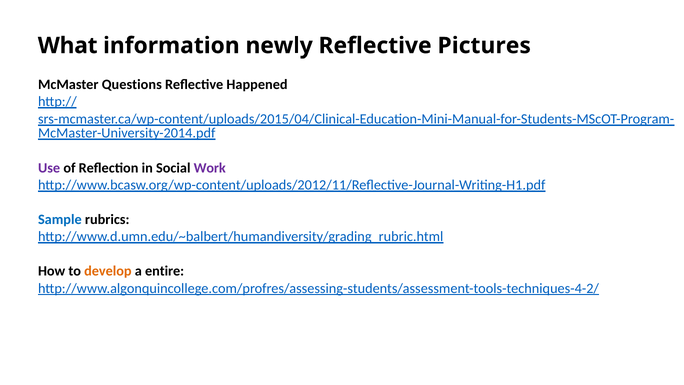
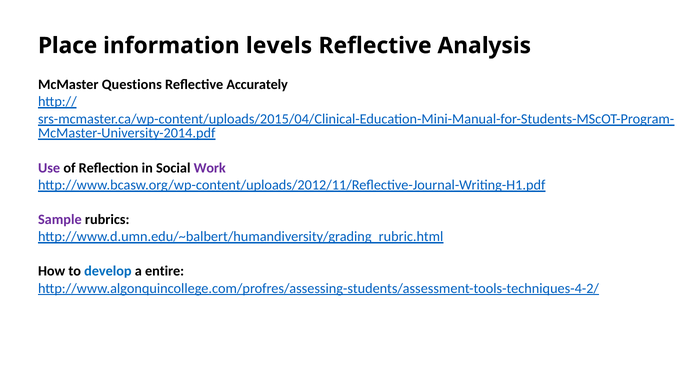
What: What -> Place
newly: newly -> levels
Pictures: Pictures -> Analysis
Happened: Happened -> Accurately
Sample colour: blue -> purple
develop colour: orange -> blue
